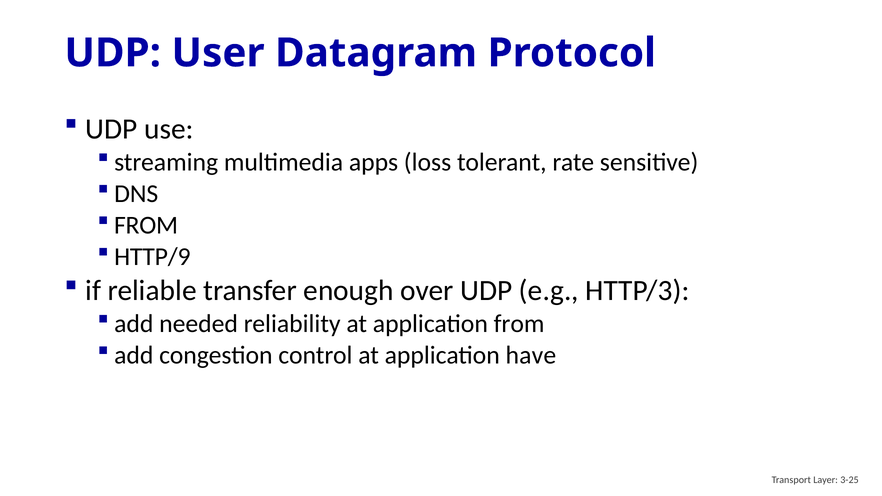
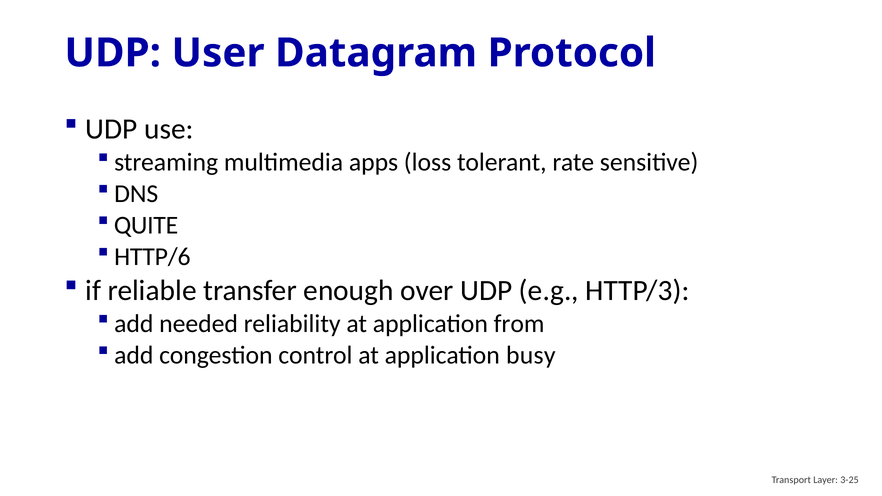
FROM at (146, 225): FROM -> QUITE
HTTP/9: HTTP/9 -> HTTP/6
have: have -> busy
